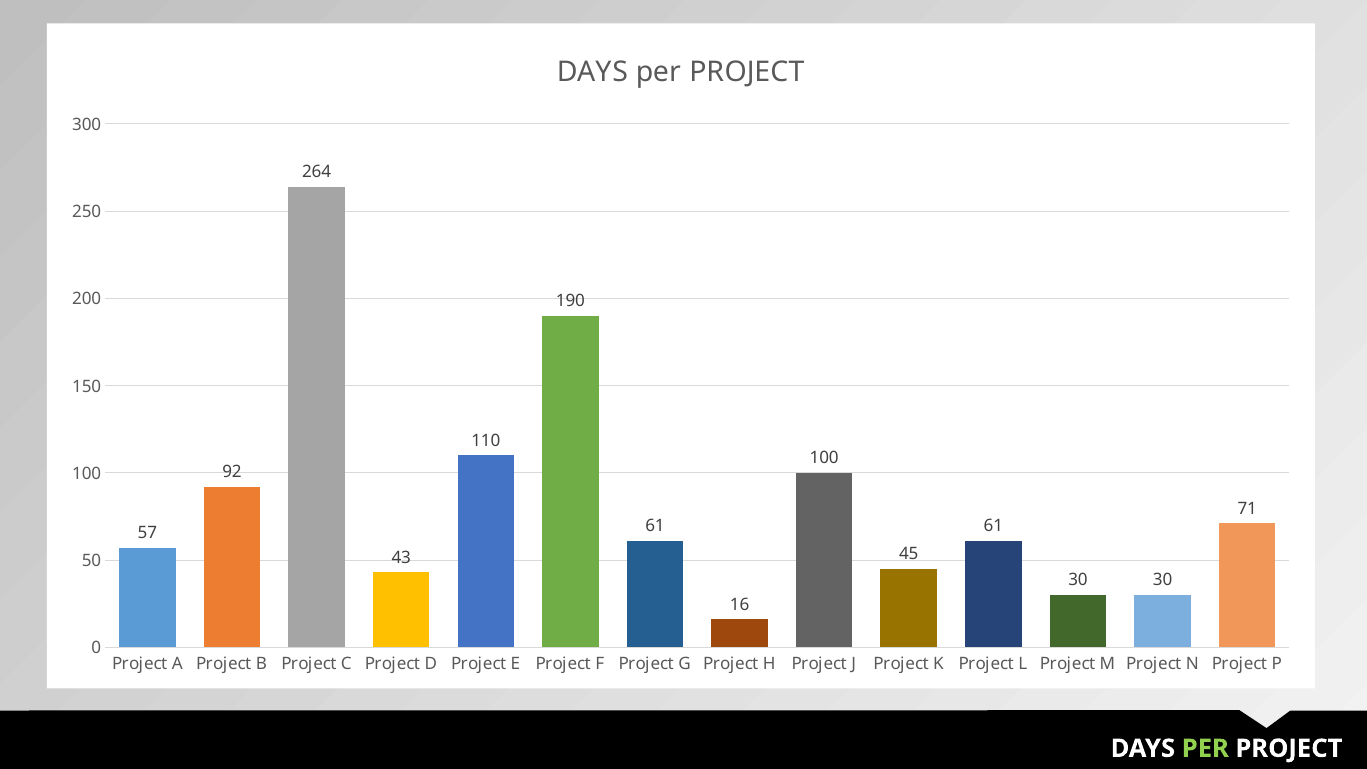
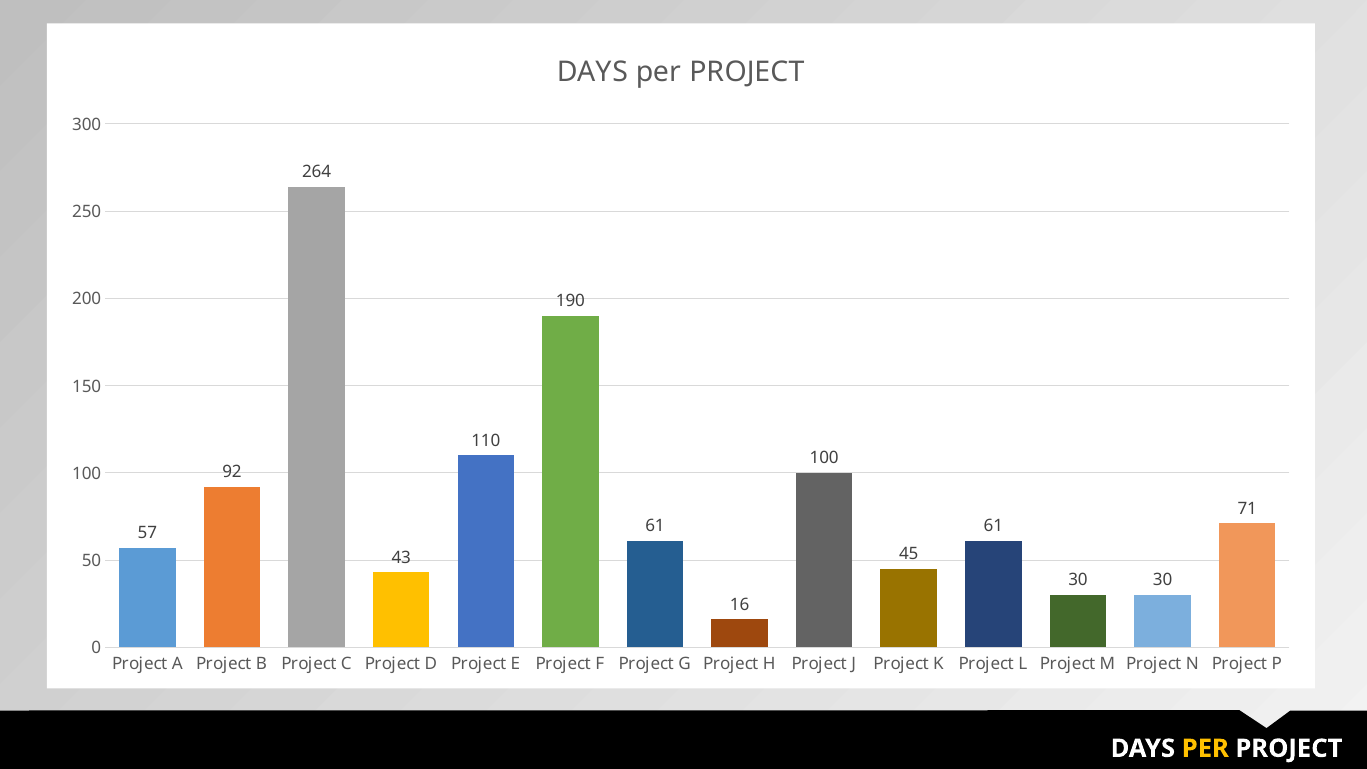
PER at (1205, 748) colour: light green -> yellow
